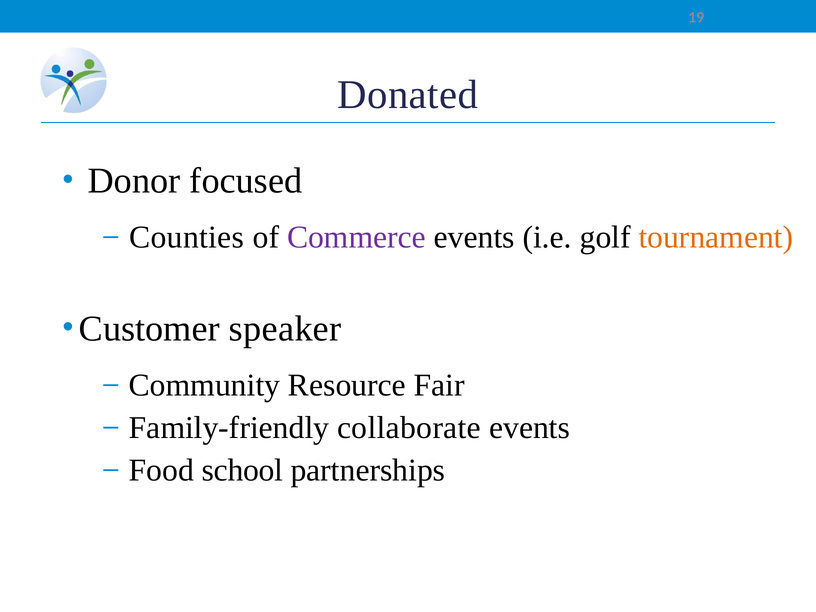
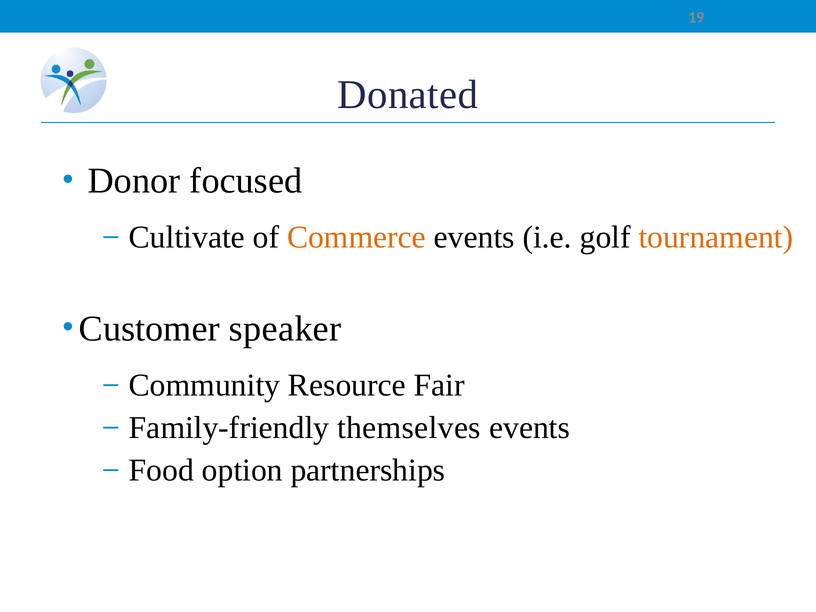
Counties: Counties -> Cultivate
Commerce colour: purple -> orange
collaborate: collaborate -> themselves
school: school -> option
